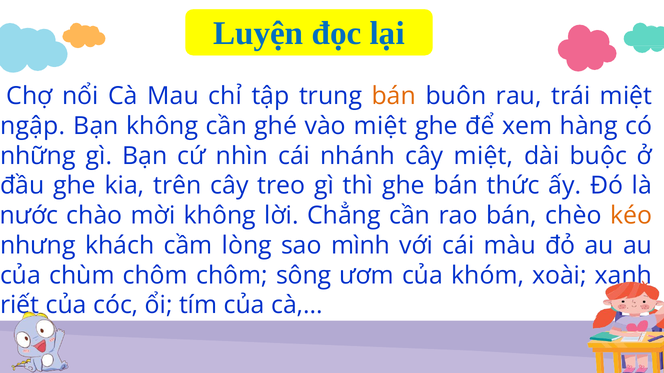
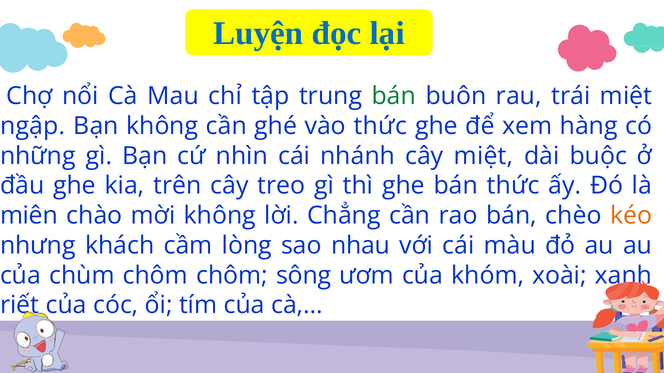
bán at (394, 96) colour: orange -> green
vào miệt: miệt -> thức
nước: nước -> miên
mình: mình -> nhau
